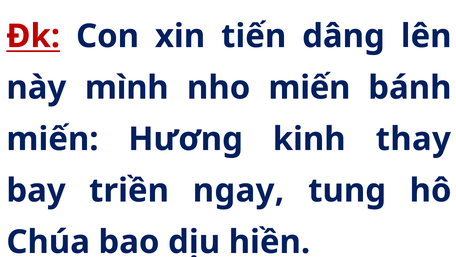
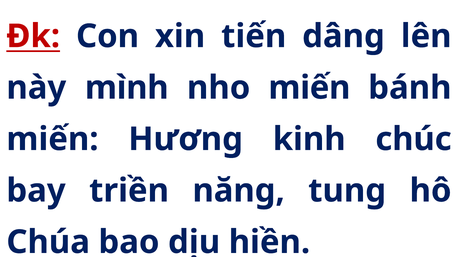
thay: thay -> chúc
ngay: ngay -> năng
